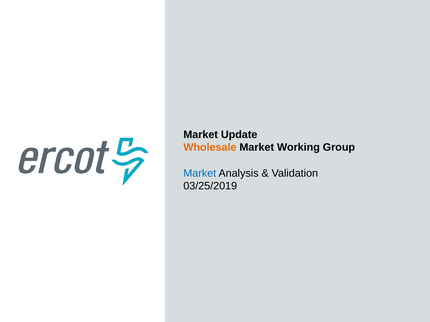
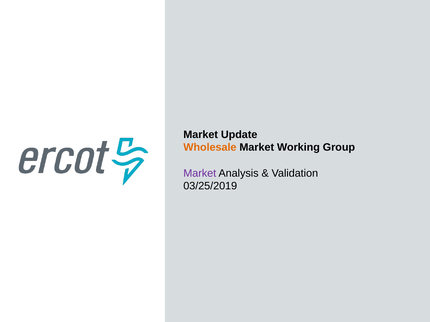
Market at (200, 173) colour: blue -> purple
